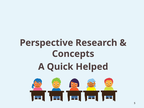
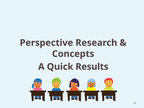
Helped: Helped -> Results
